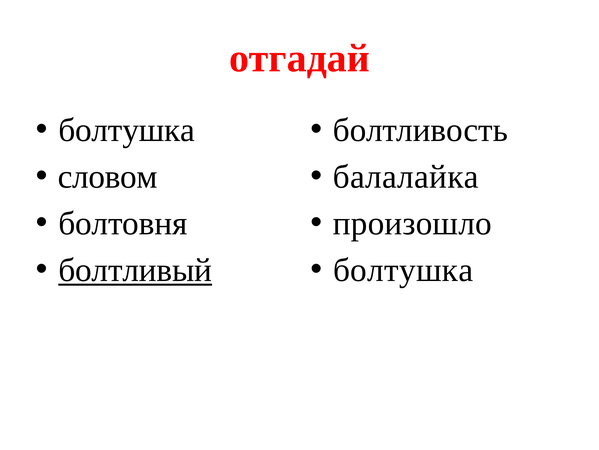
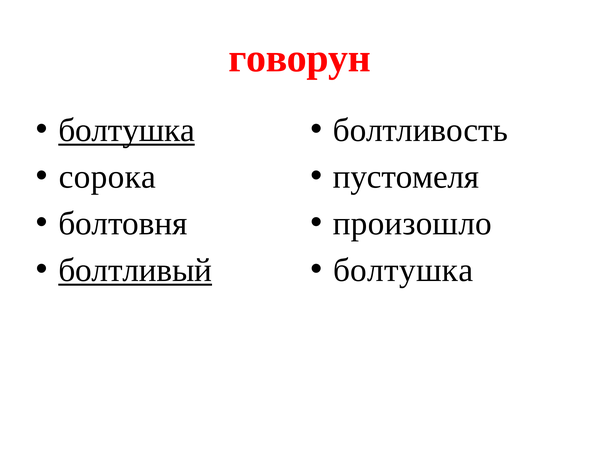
отгадай: отгадай -> говорун
болтушка at (127, 130) underline: none -> present
словом: словом -> сорока
балалайка: балалайка -> пустомеля
